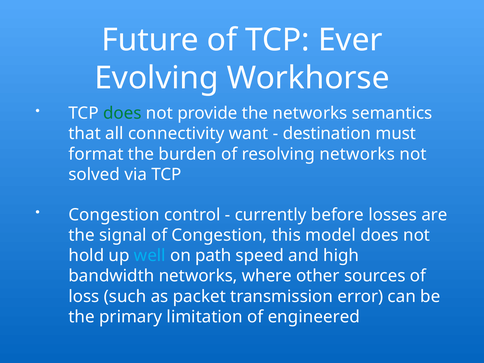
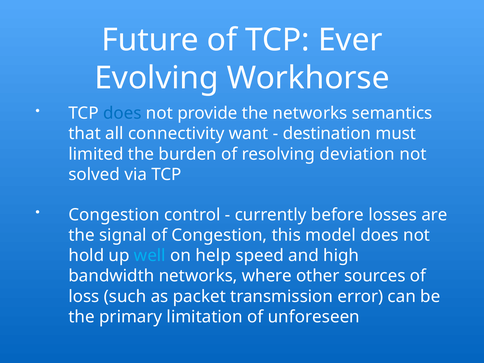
does at (122, 113) colour: green -> blue
format: format -> limited
resolving networks: networks -> deviation
path: path -> help
engineered: engineered -> unforeseen
